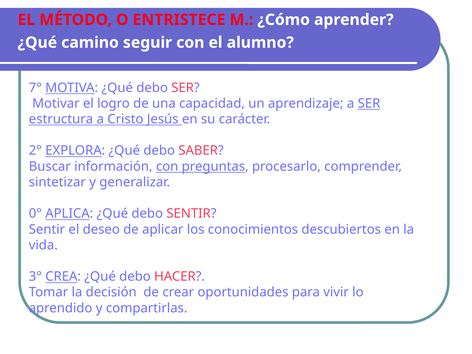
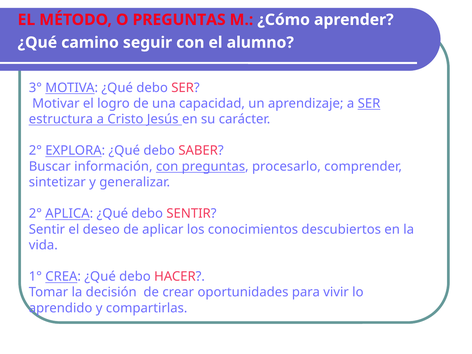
O ENTRISTECE: ENTRISTECE -> PREGUNTAS
7°: 7° -> 3°
0° at (35, 214): 0° -> 2°
3°: 3° -> 1°
